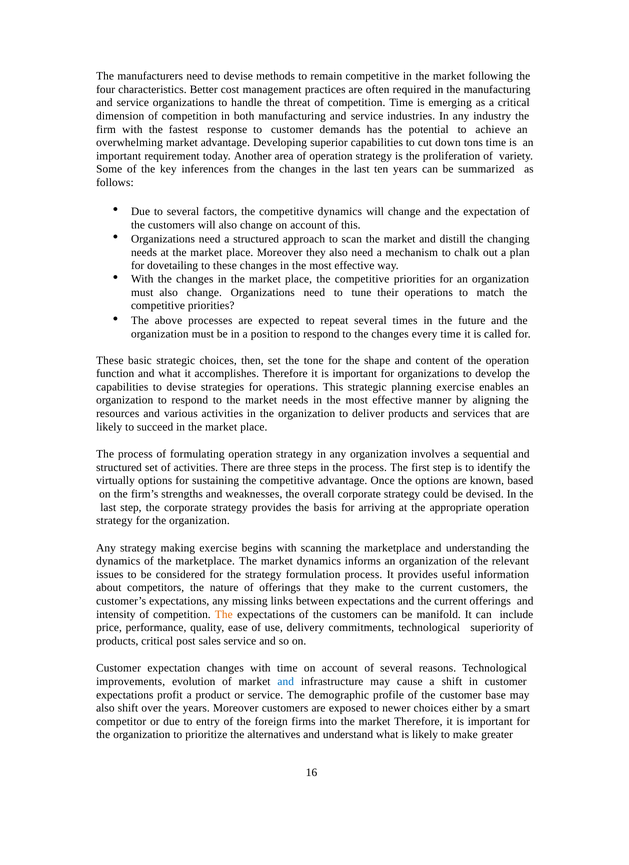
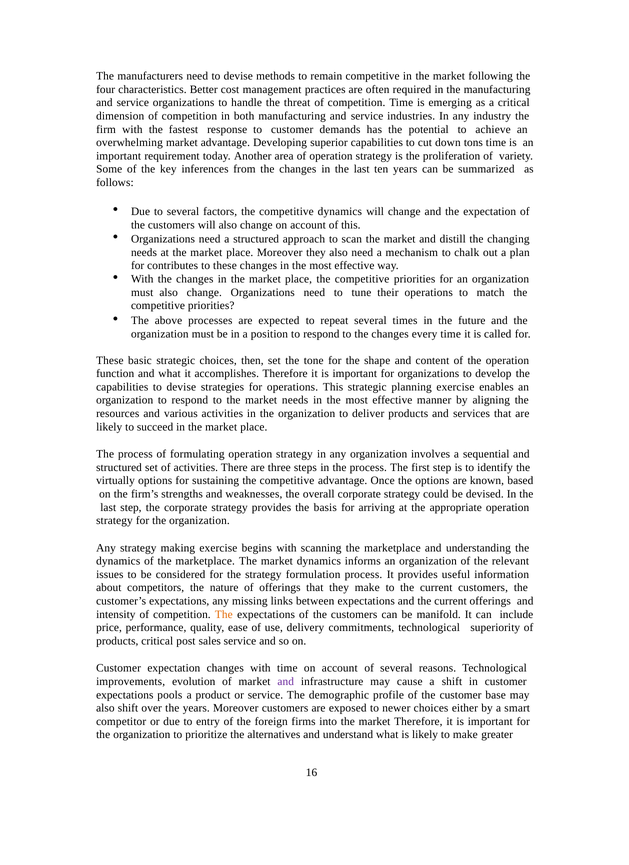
dovetailing: dovetailing -> contributes
and at (286, 682) colour: blue -> purple
profit: profit -> pools
